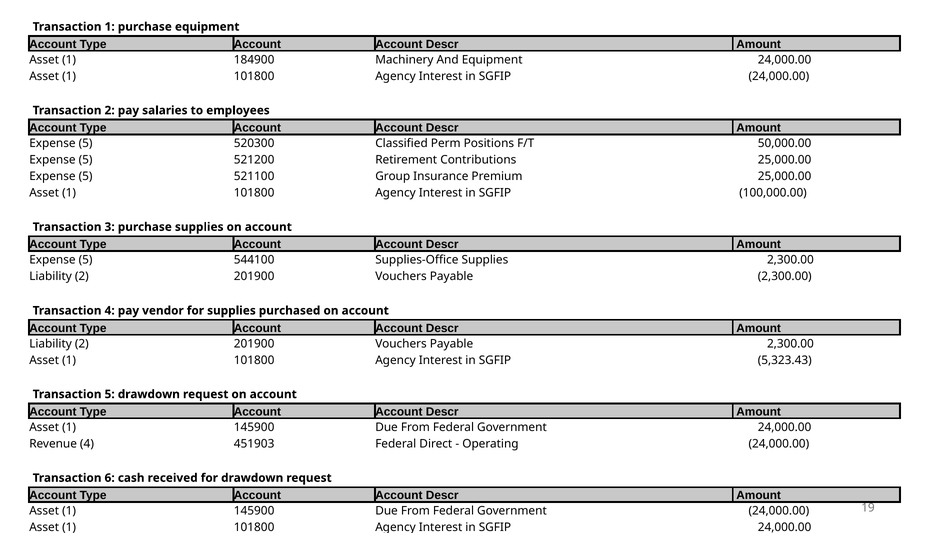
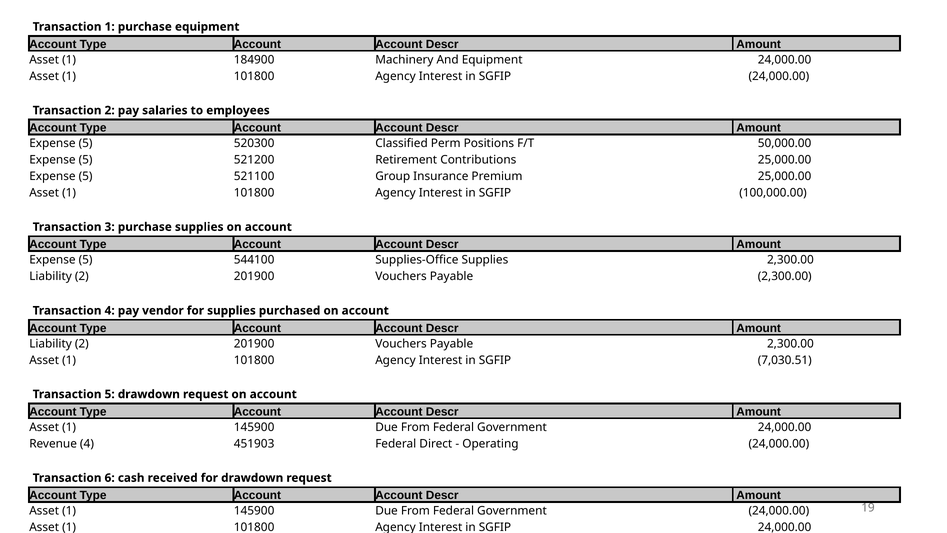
5,323.43: 5,323.43 -> 7,030.51
